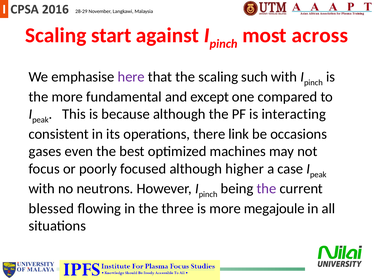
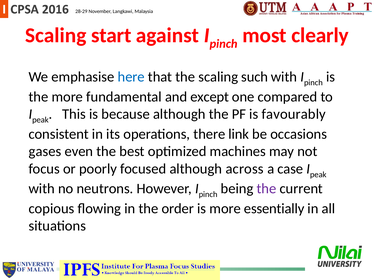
across: across -> clearly
here colour: purple -> blue
interacting: interacting -> favourably
higher: higher -> across
blessed: blessed -> copious
three: three -> order
megajoule: megajoule -> essentially
